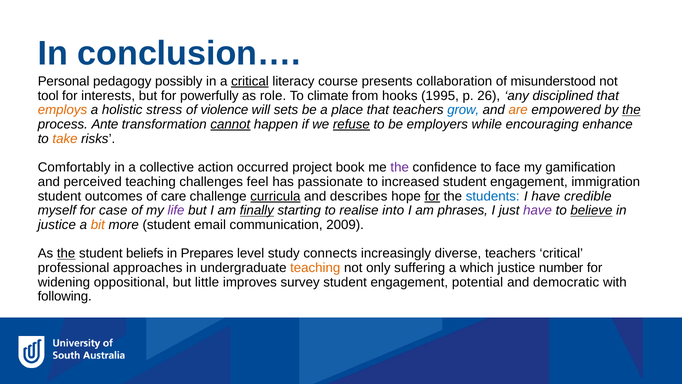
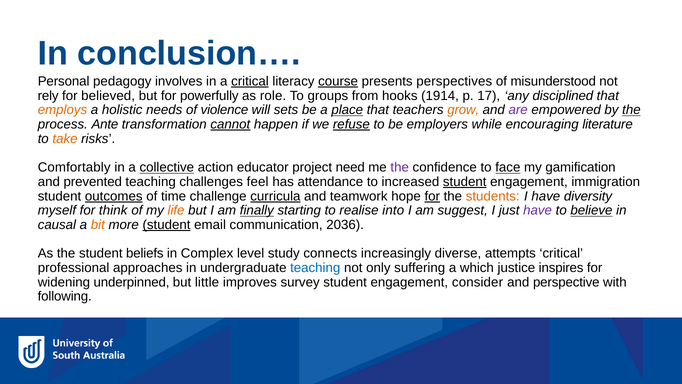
possibly: possibly -> involves
course underline: none -> present
collaboration: collaboration -> perspectives
tool: tool -> rely
interests: interests -> believed
climate: climate -> groups
1995: 1995 -> 1914
26: 26 -> 17
stress: stress -> needs
place underline: none -> present
grow colour: blue -> orange
are colour: orange -> purple
enhance: enhance -> literature
collective underline: none -> present
occurred: occurred -> educator
book: book -> need
face underline: none -> present
perceived: perceived -> prevented
passionate: passionate -> attendance
student at (465, 182) underline: none -> present
outcomes underline: none -> present
care: care -> time
describes: describes -> teamwork
students colour: blue -> orange
credible: credible -> diversity
case: case -> think
life colour: purple -> orange
phrases: phrases -> suggest
justice at (57, 225): justice -> causal
student at (167, 225) underline: none -> present
2009: 2009 -> 2036
the at (66, 253) underline: present -> none
Prepares: Prepares -> Complex
diverse teachers: teachers -> attempts
teaching at (315, 268) colour: orange -> blue
number: number -> inspires
oppositional: oppositional -> underpinned
potential: potential -> consider
democratic: democratic -> perspective
